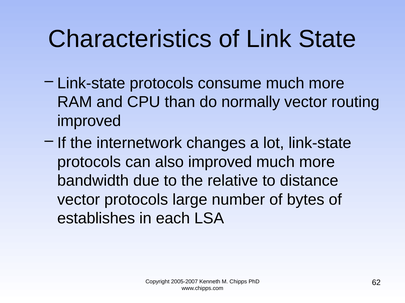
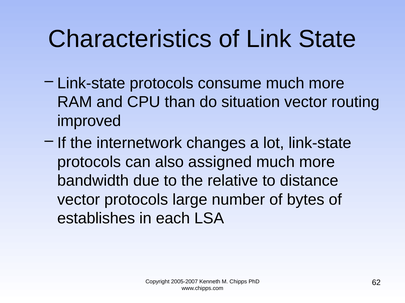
normally: normally -> situation
also improved: improved -> assigned
